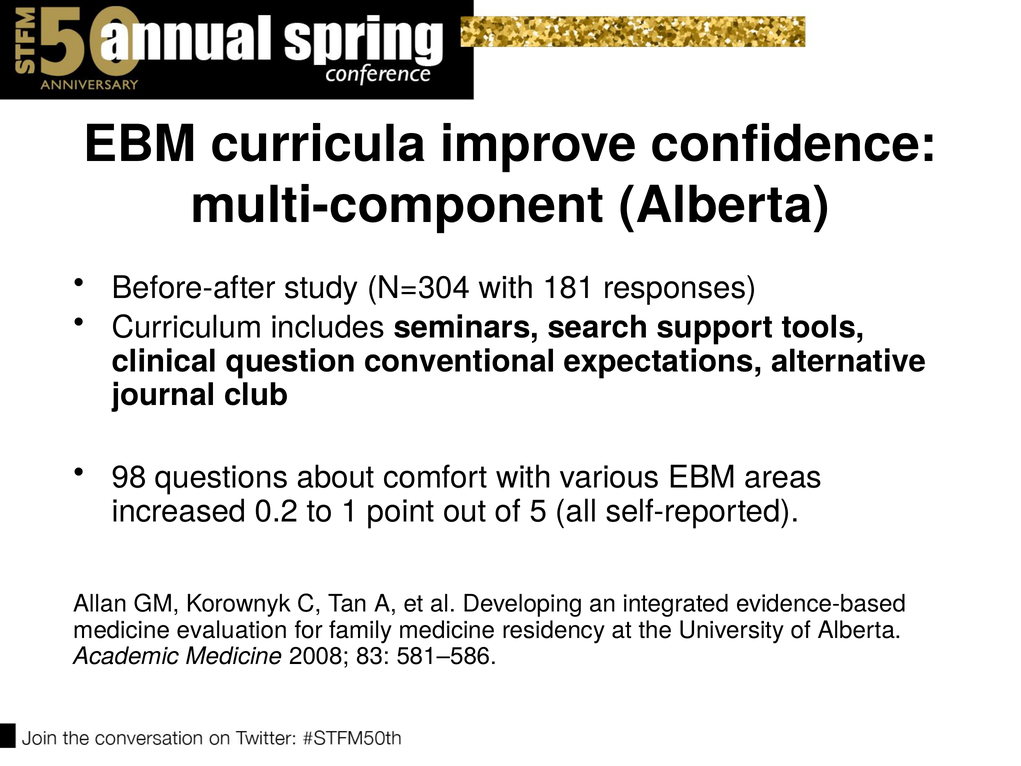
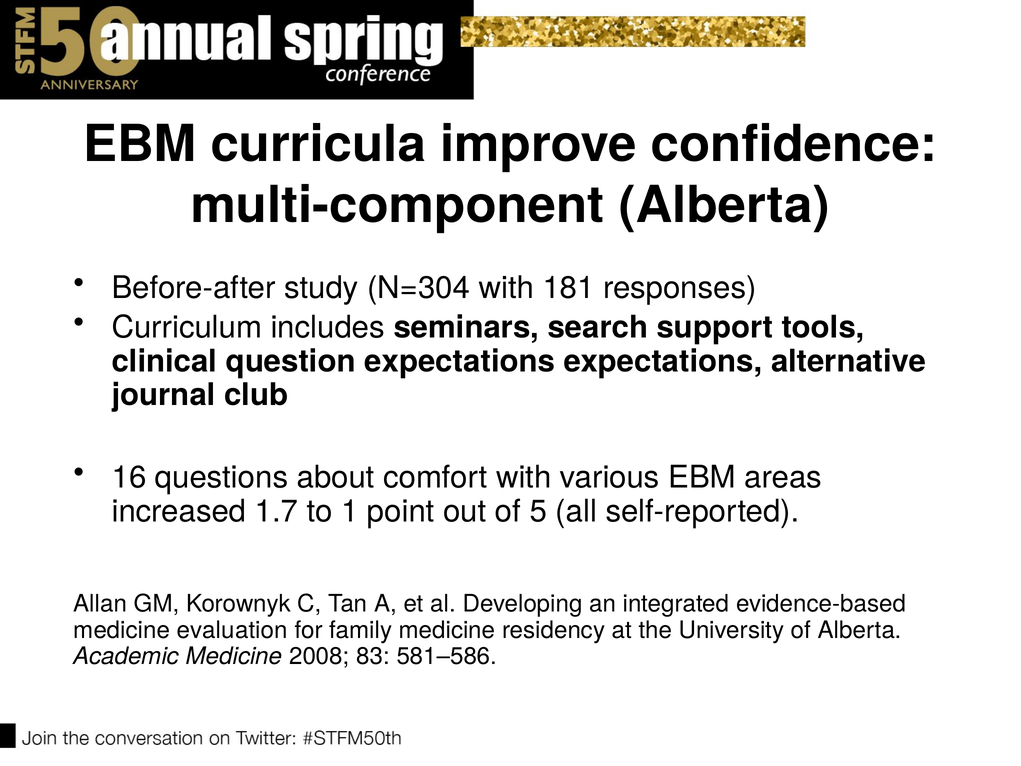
question conventional: conventional -> expectations
98: 98 -> 16
0.2: 0.2 -> 1.7
